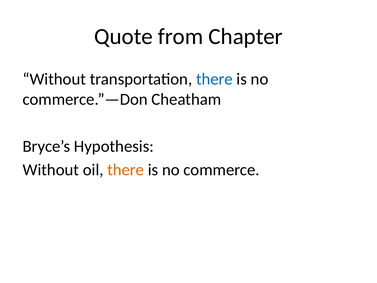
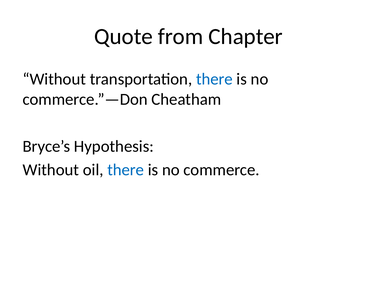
there at (126, 170) colour: orange -> blue
